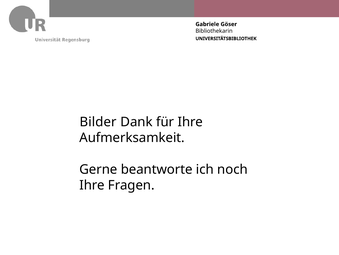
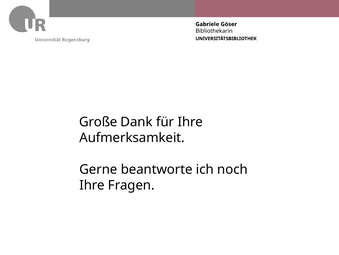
Bilder: Bilder -> Große
